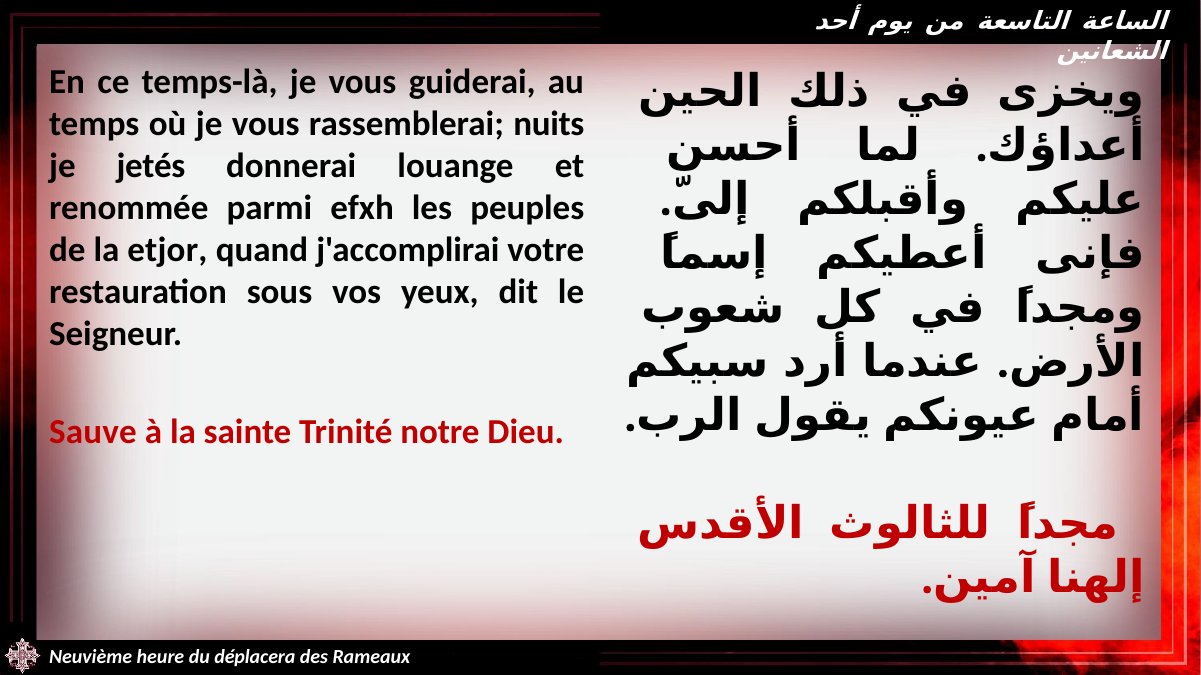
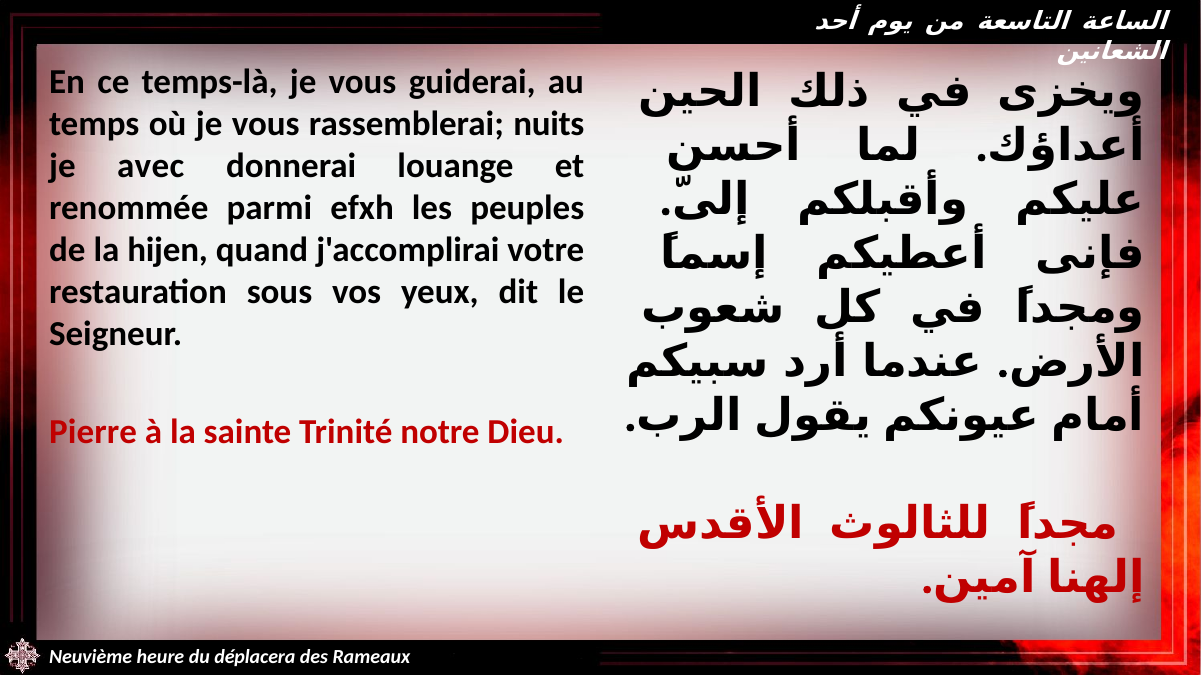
jetés: jetés -> avec
etjor: etjor -> hijen
Sauve: Sauve -> Pierre
